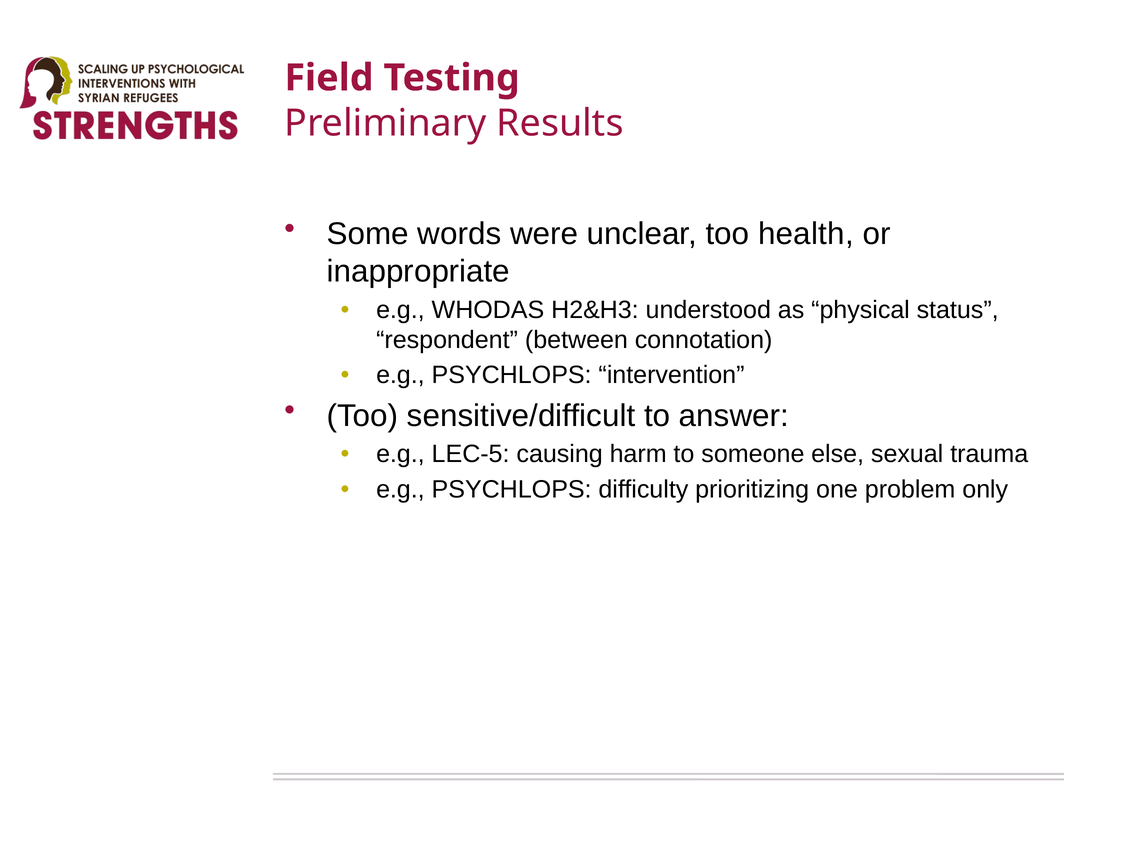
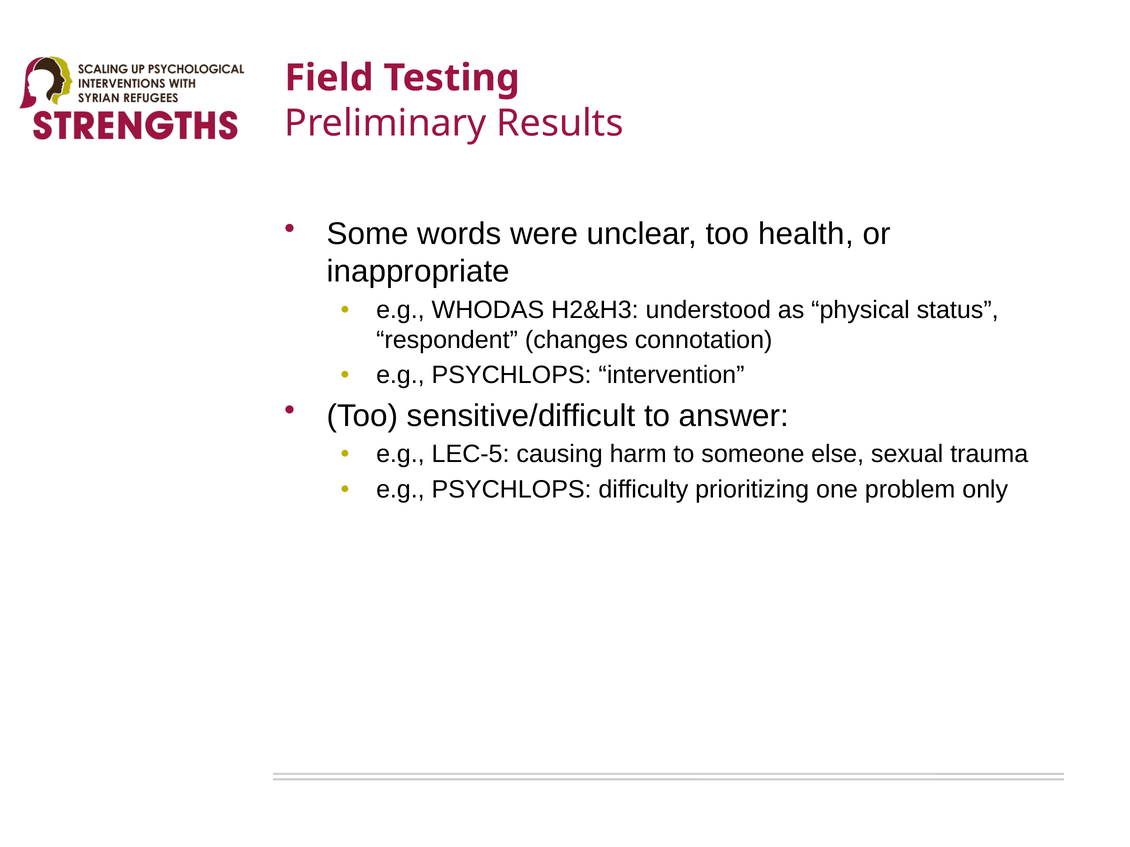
between: between -> changes
